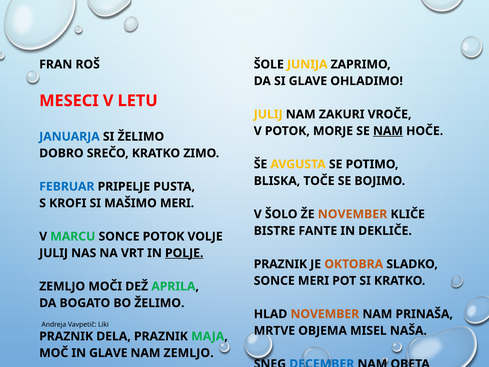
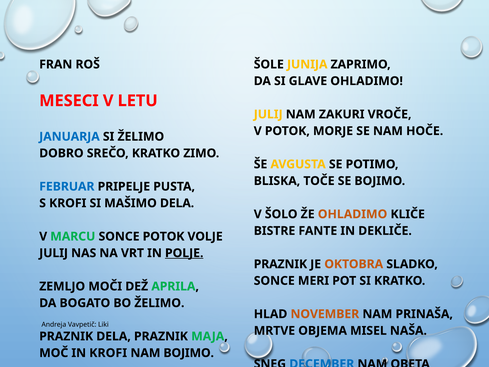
NAM at (388, 131) underline: present -> none
MAŠIMO MERI: MERI -> DELA
ŽE NOVEMBER: NOVEMBER -> OHLADIMO
IN GLAVE: GLAVE -> KROFI
NAM ZEMLJO: ZEMLJO -> BOJIMO
